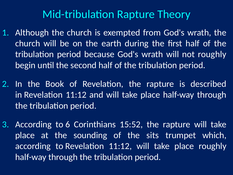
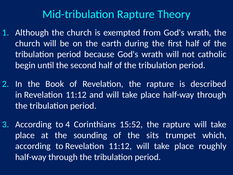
not roughly: roughly -> catholic
6: 6 -> 4
